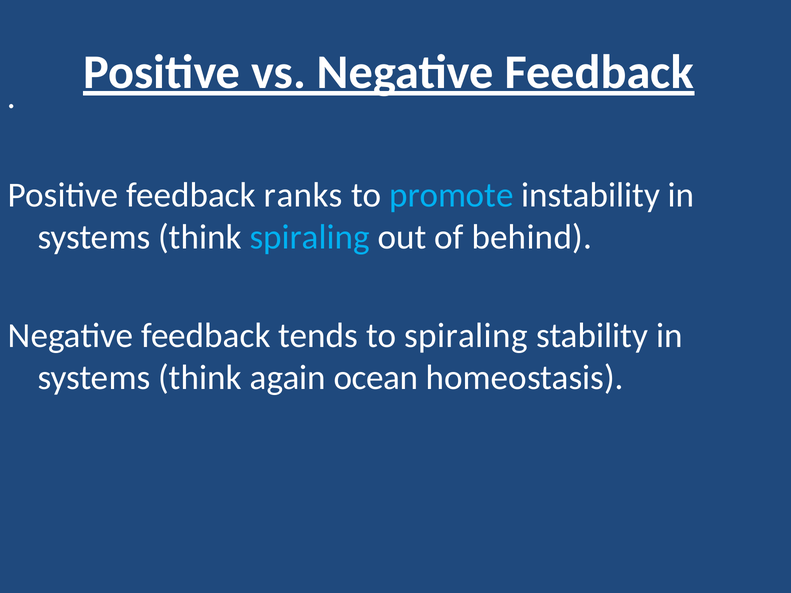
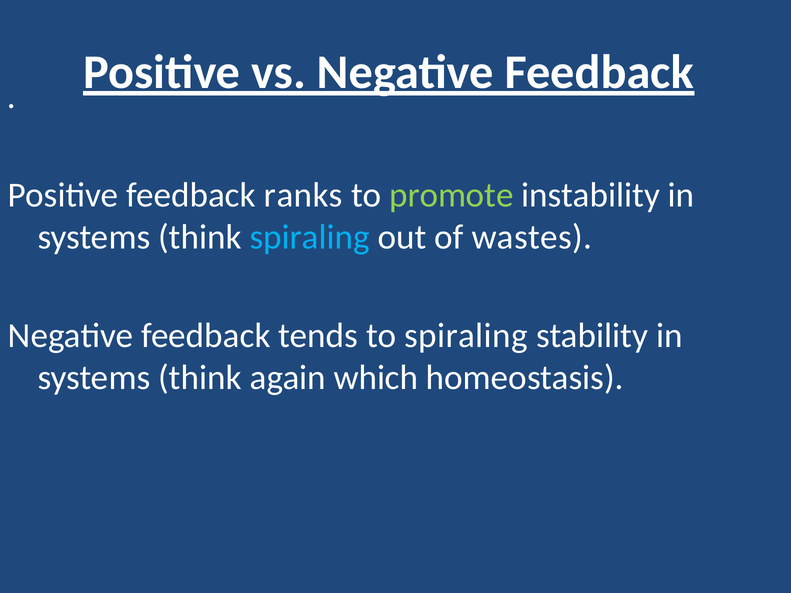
promote colour: light blue -> light green
behind: behind -> wastes
ocean: ocean -> which
